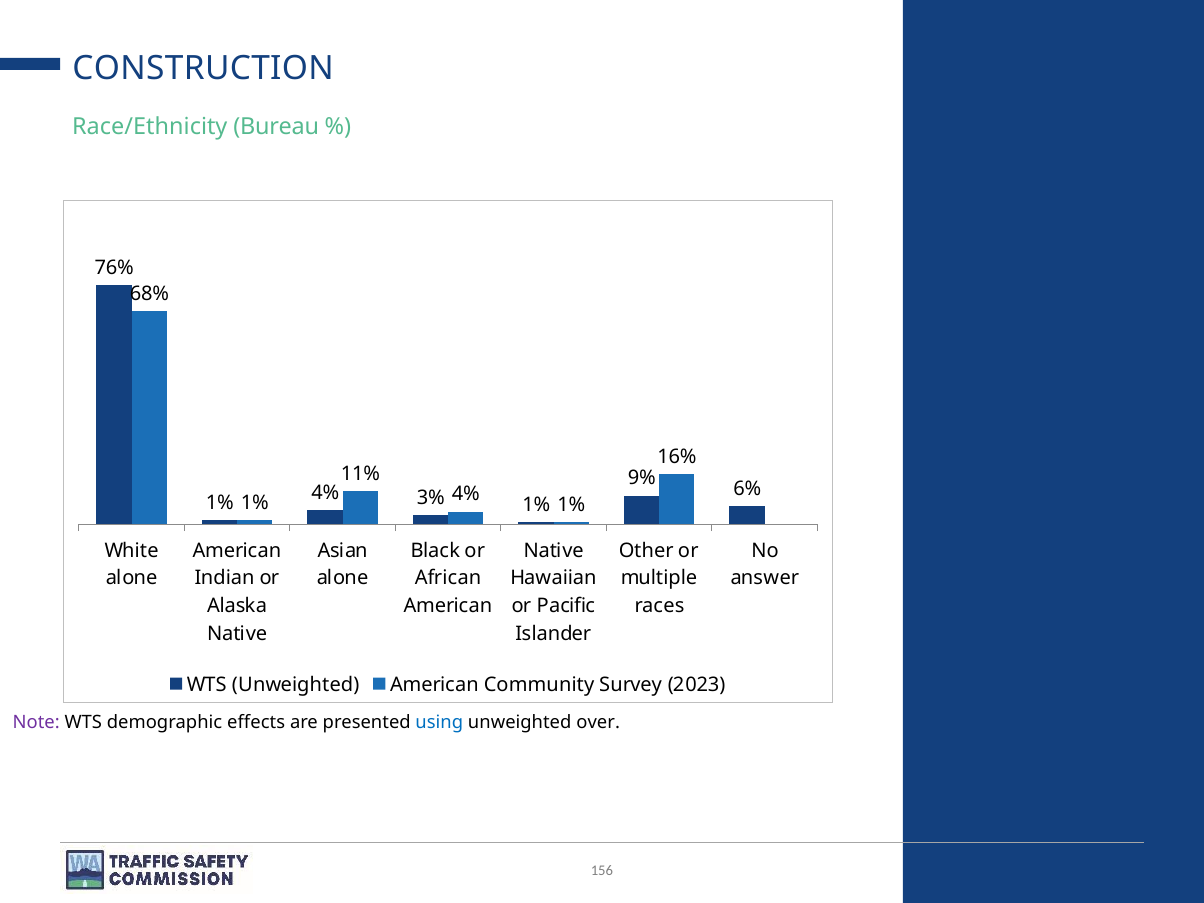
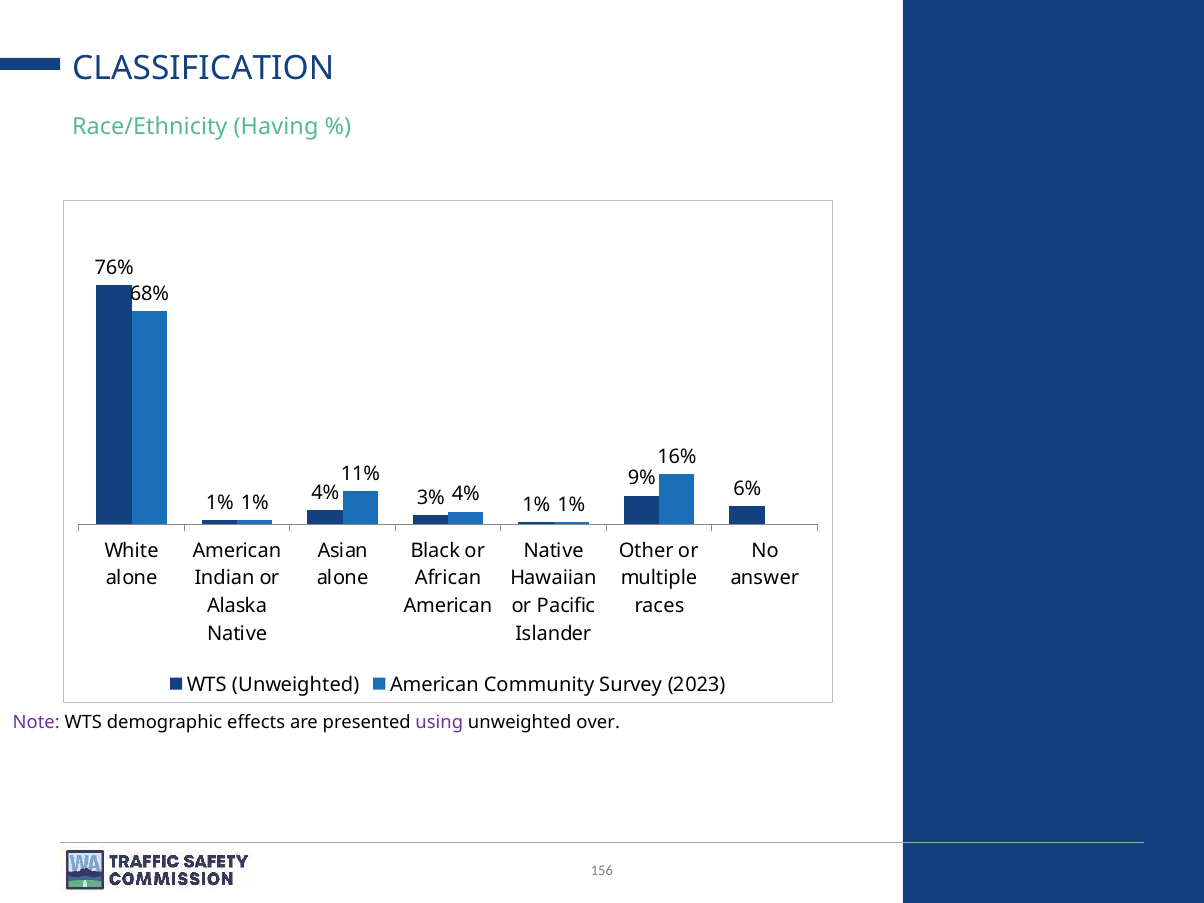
CONSTRUCTION: CONSTRUCTION -> CLASSIFICATION
Bureau: Bureau -> Having
using colour: blue -> purple
